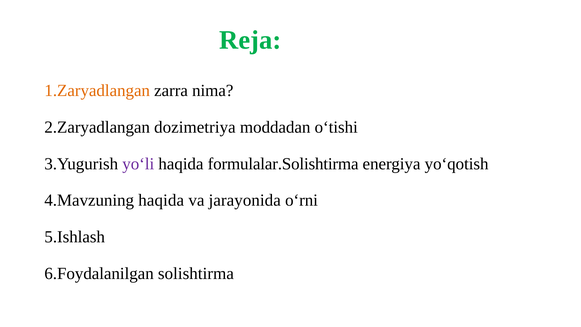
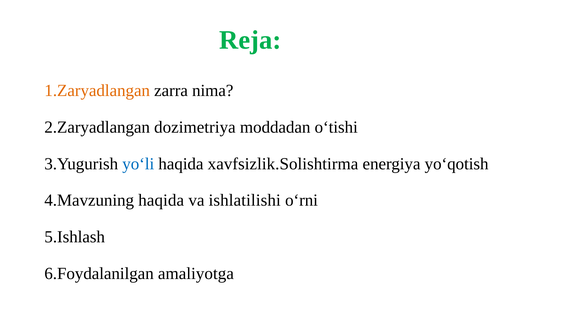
yo‘li colour: purple -> blue
formulalar.Solishtirma: formulalar.Solishtirma -> xavfsizlik.Solishtirma
jarayonida: jarayonida -> ishlatilishi
solishtirma: solishtirma -> amaliyotga
